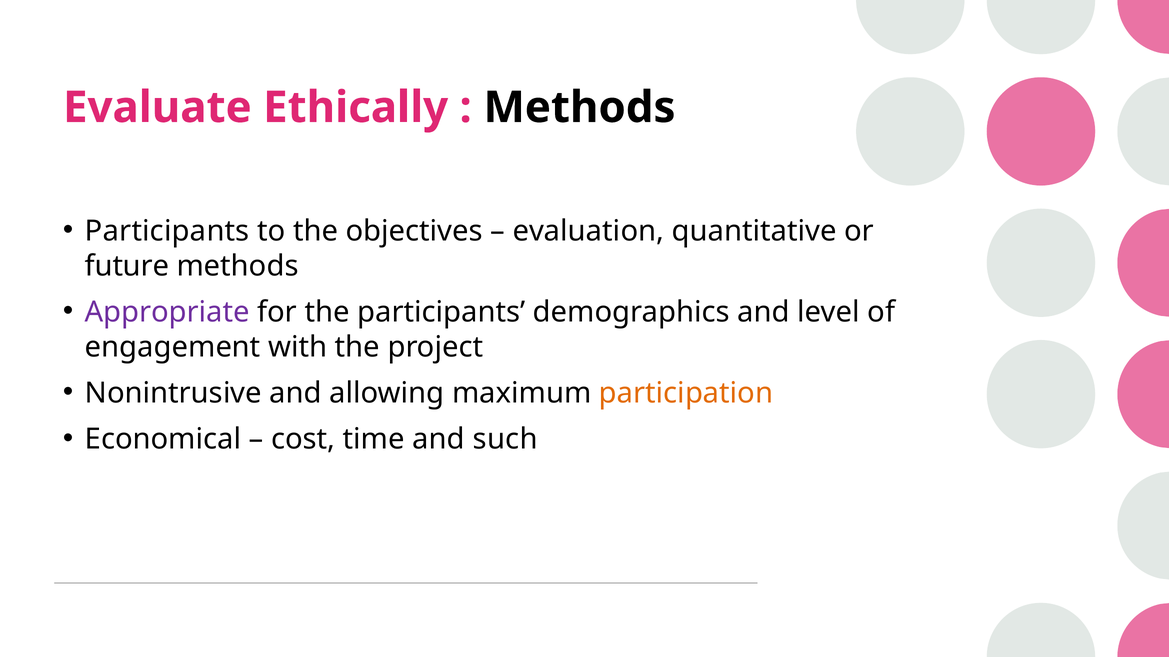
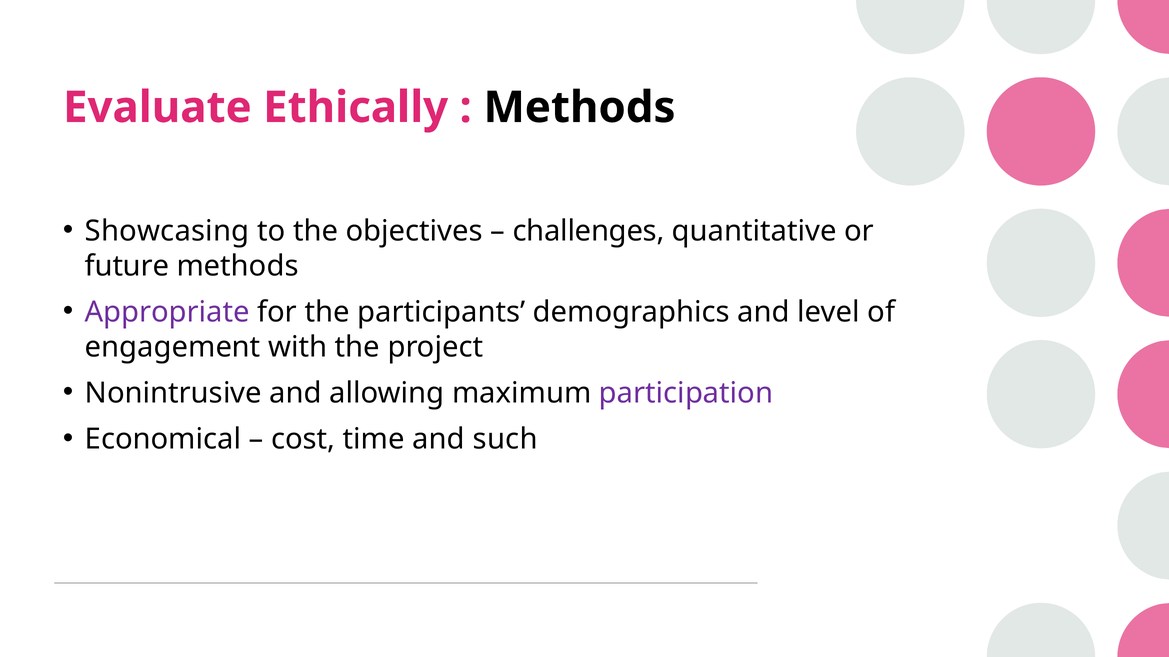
Participants at (167, 231): Participants -> Showcasing
evaluation: evaluation -> challenges
participation colour: orange -> purple
